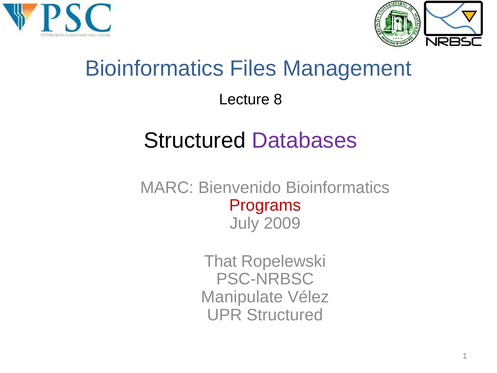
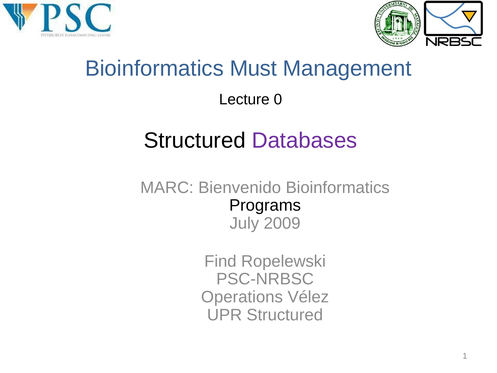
Files: Files -> Must
8: 8 -> 0
Programs colour: red -> black
That: That -> Find
Manipulate: Manipulate -> Operations
